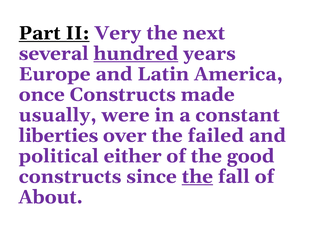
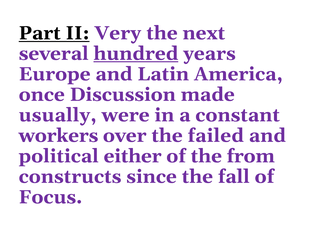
once Constructs: Constructs -> Discussion
liberties: liberties -> workers
good: good -> from
the at (197, 177) underline: present -> none
About: About -> Focus
